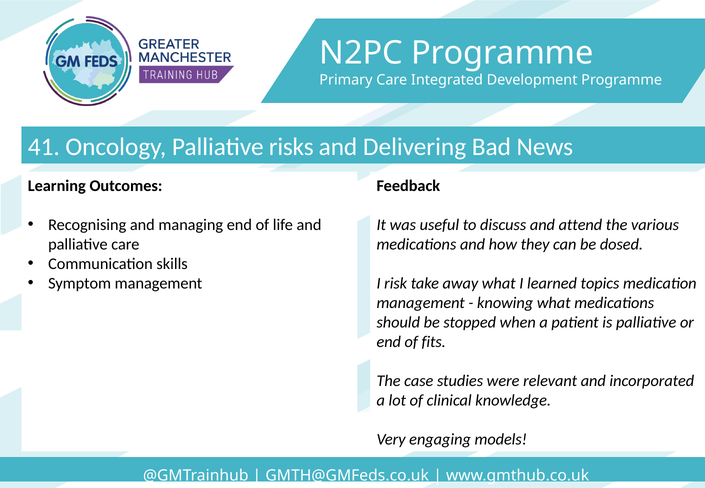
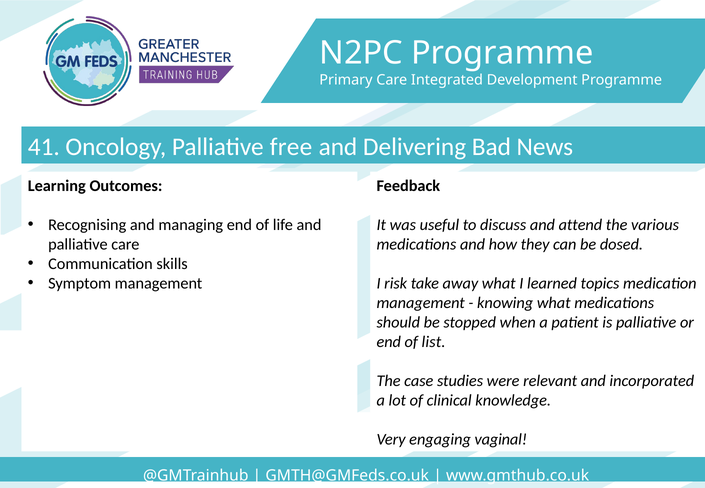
risks: risks -> free
fits: fits -> list
models: models -> vaginal
